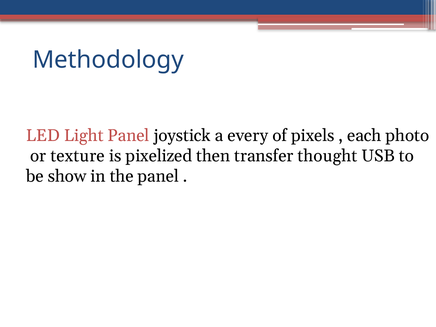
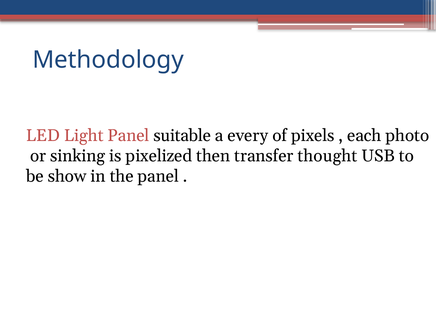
joystick: joystick -> suitable
texture: texture -> sinking
